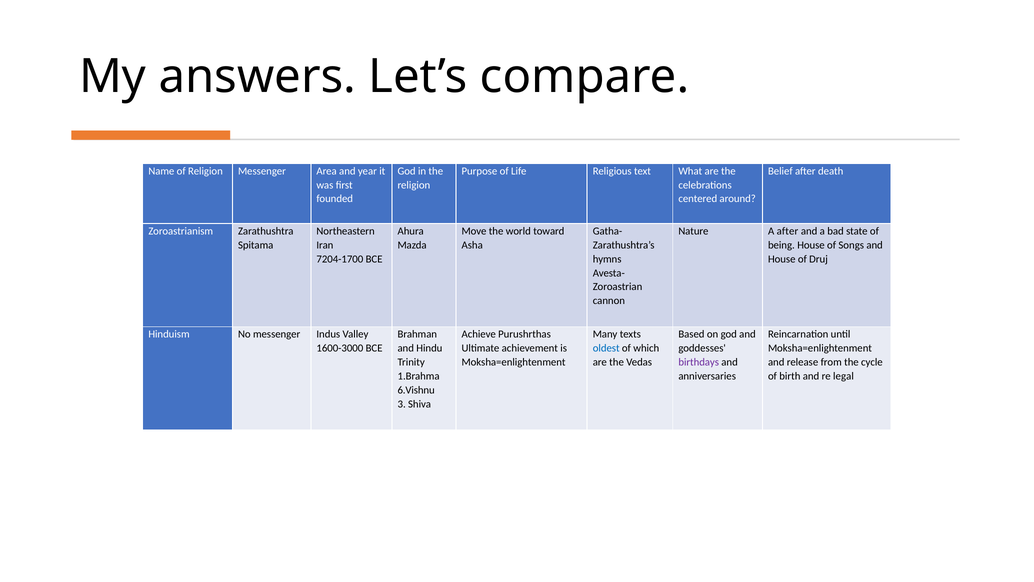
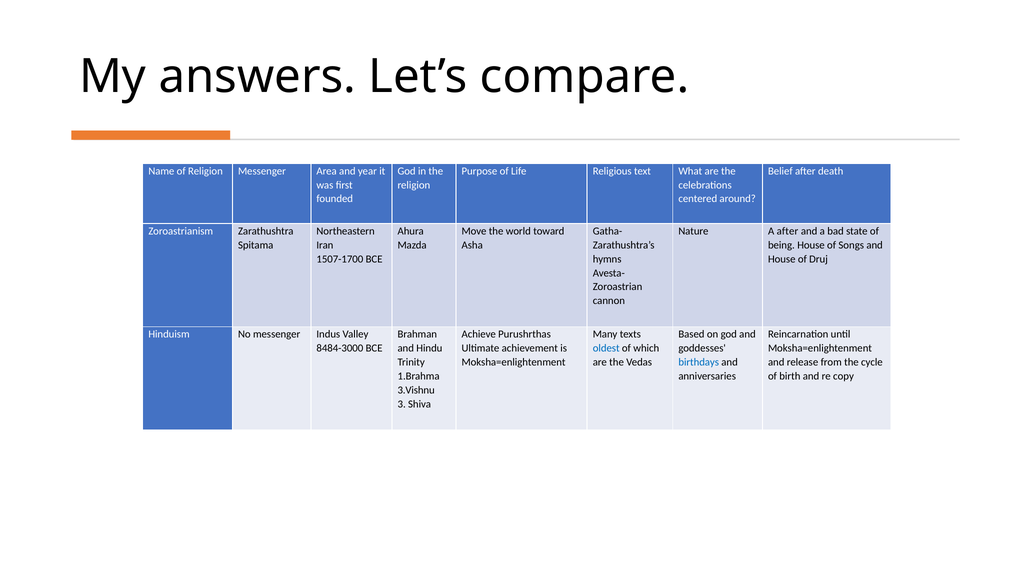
7204-1700: 7204-1700 -> 1507-1700
1600-3000: 1600-3000 -> 8484-3000
birthdays colour: purple -> blue
legal: legal -> copy
6.Vishnu: 6.Vishnu -> 3.Vishnu
